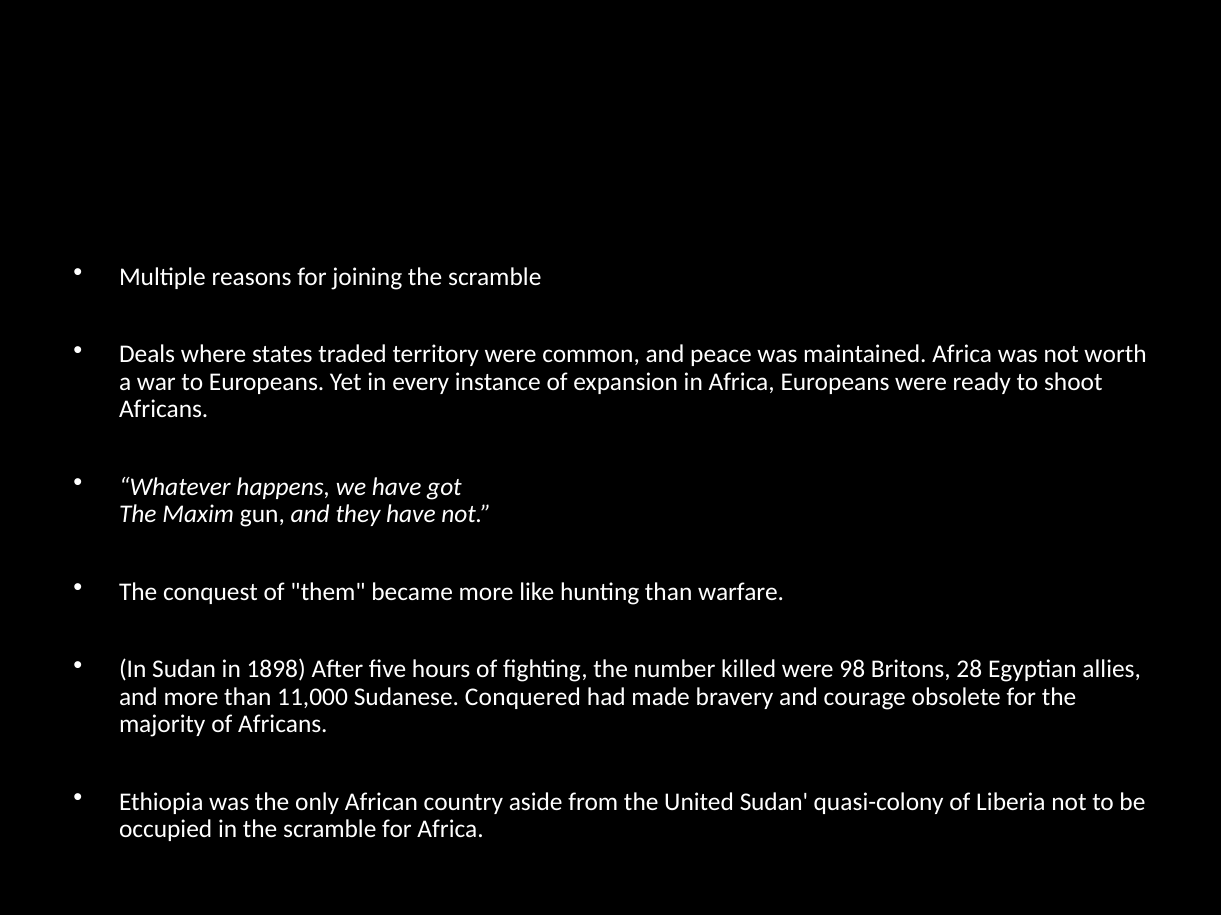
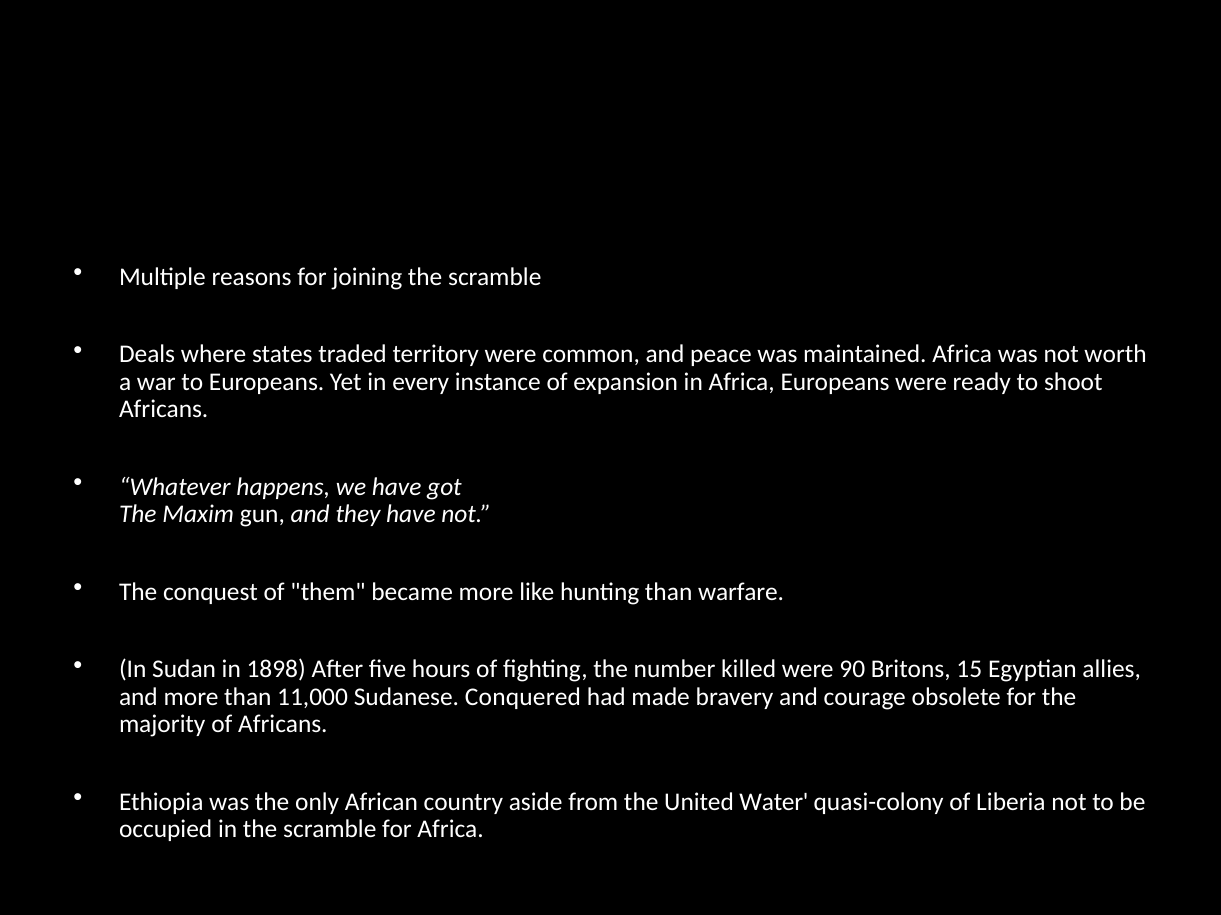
98: 98 -> 90
28: 28 -> 15
United Sudan: Sudan -> Water
